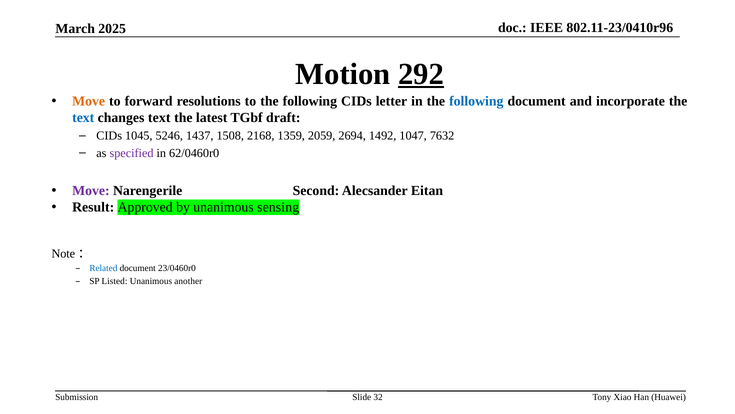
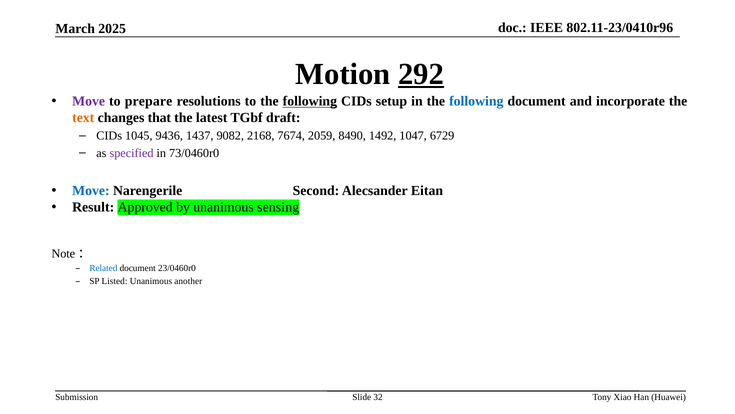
Move at (89, 101) colour: orange -> purple
forward: forward -> prepare
following at (310, 101) underline: none -> present
letter: letter -> setup
text at (83, 118) colour: blue -> orange
changes text: text -> that
5246: 5246 -> 9436
1508: 1508 -> 9082
1359: 1359 -> 7674
2694: 2694 -> 8490
7632: 7632 -> 6729
62/0460r0: 62/0460r0 -> 73/0460r0
Move at (91, 191) colour: purple -> blue
